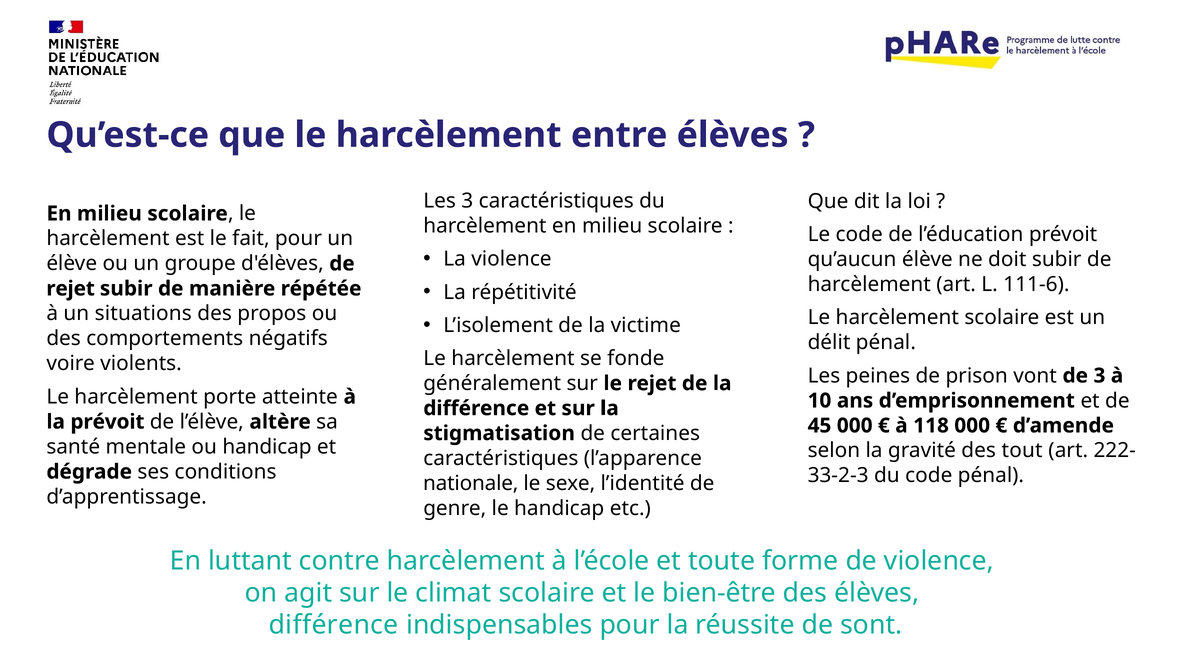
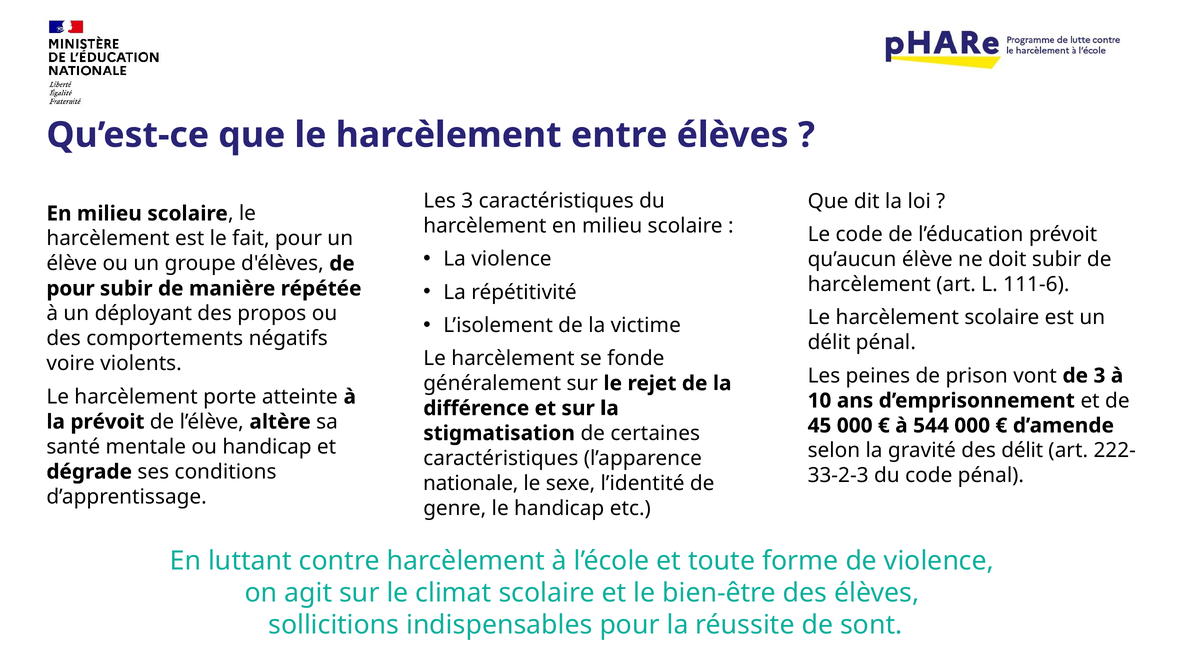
rejet at (71, 289): rejet -> pour
situations: situations -> déployant
118: 118 -> 544
des tout: tout -> délit
différence at (334, 625): différence -> sollicitions
